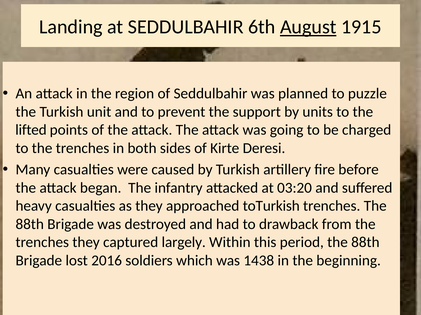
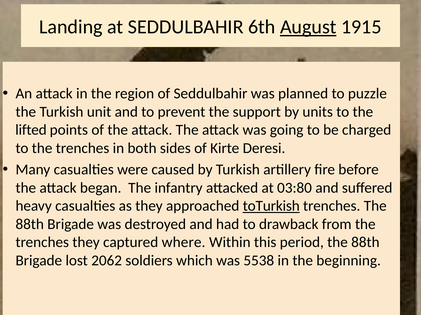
03:20: 03:20 -> 03:80
toTurkish underline: none -> present
largely: largely -> where
2016: 2016 -> 2062
1438: 1438 -> 5538
